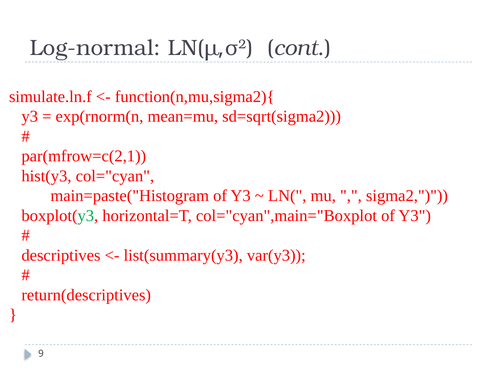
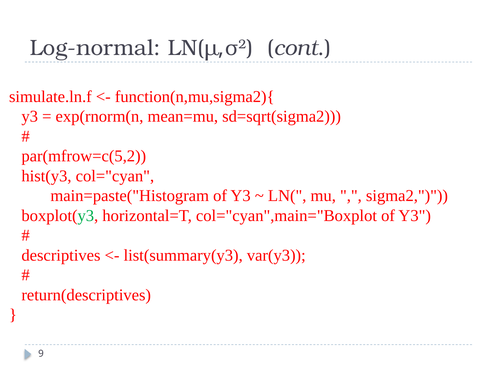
par(mfrow=c(2,1: par(mfrow=c(2,1 -> par(mfrow=c(5,2
